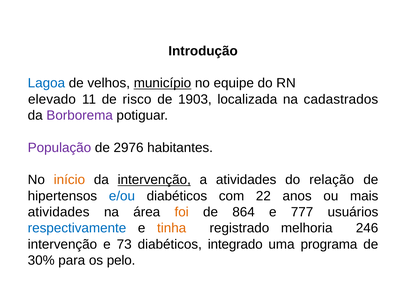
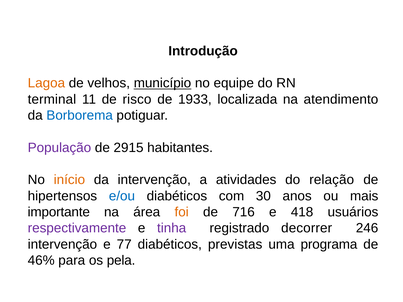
Lagoa colour: blue -> orange
elevado: elevado -> terminal
1903: 1903 -> 1933
cadastrados: cadastrados -> atendimento
Borborema colour: purple -> blue
2976: 2976 -> 2915
intervenção at (154, 180) underline: present -> none
22: 22 -> 30
atividades at (59, 212): atividades -> importante
864: 864 -> 716
777: 777 -> 418
respectivamente colour: blue -> purple
tinha colour: orange -> purple
melhoria: melhoria -> decorrer
73: 73 -> 77
integrado: integrado -> previstas
30%: 30% -> 46%
pelo: pelo -> pela
